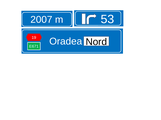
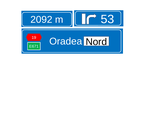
2007: 2007 -> 2092
